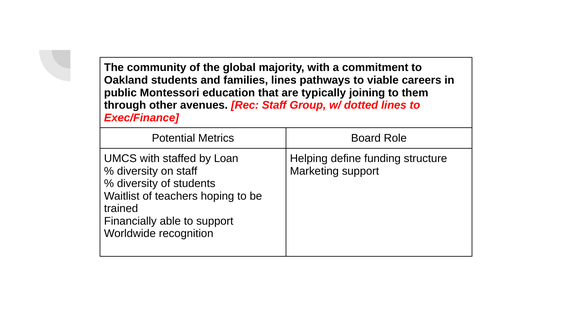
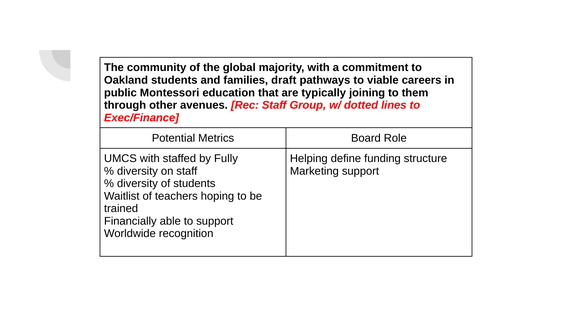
families lines: lines -> draft
Loan: Loan -> Fully
